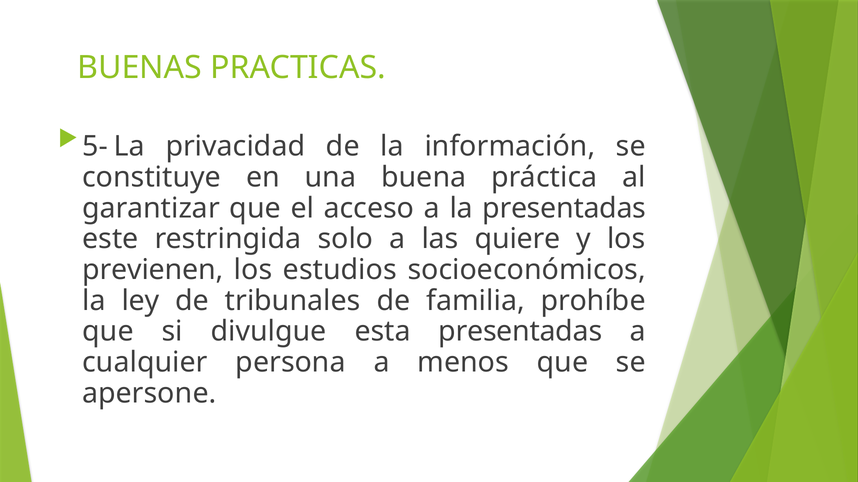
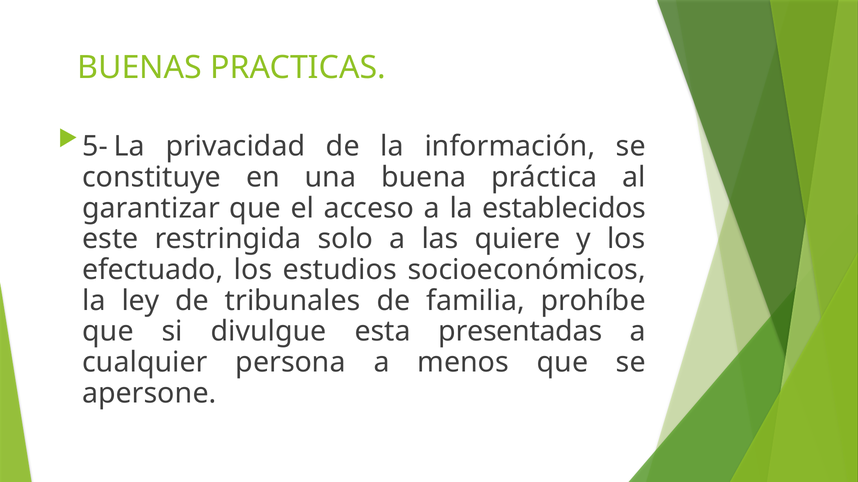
la presentadas: presentadas -> establecidos
previenen: previenen -> efectuado
